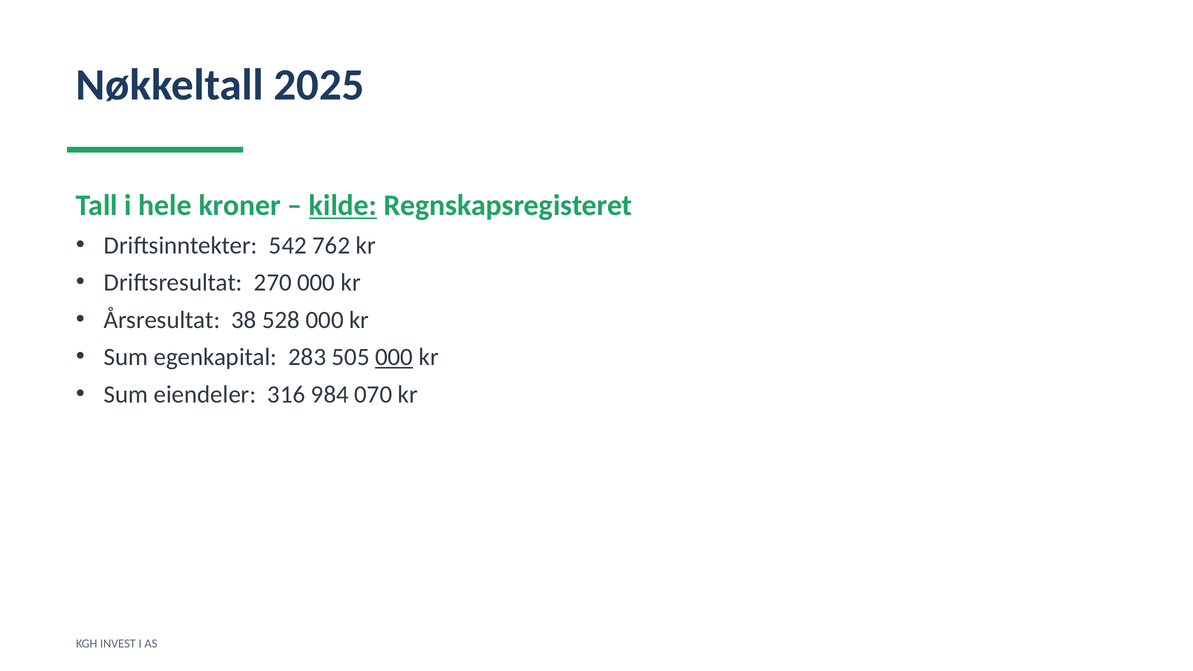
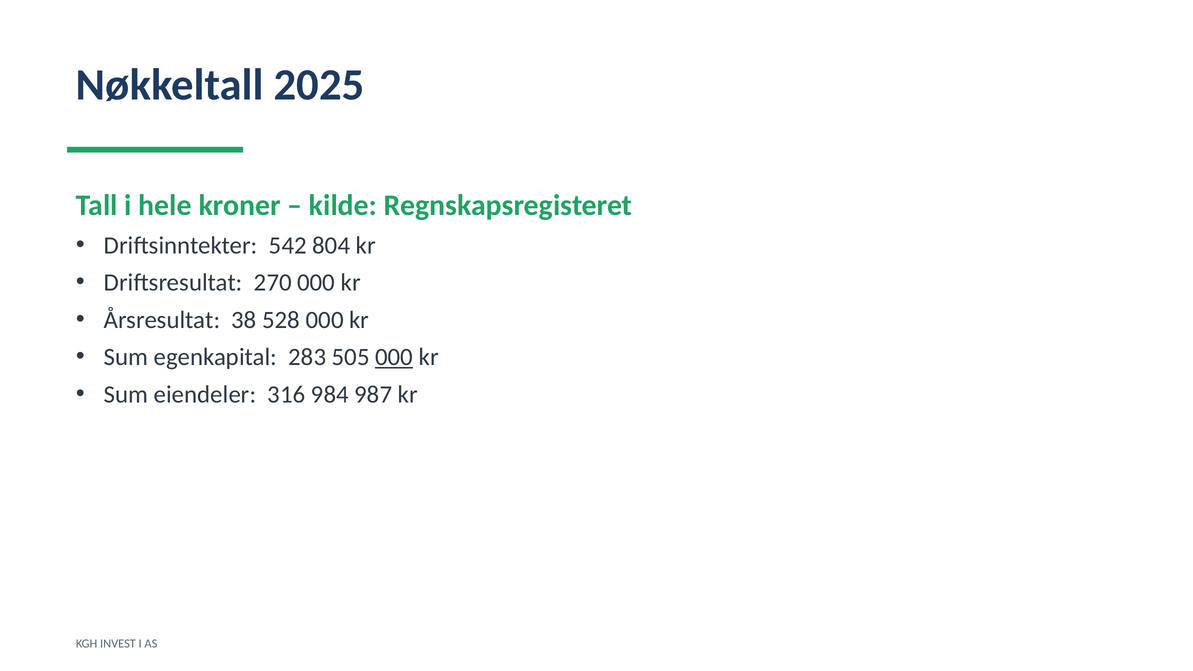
kilde underline: present -> none
762: 762 -> 804
070: 070 -> 987
